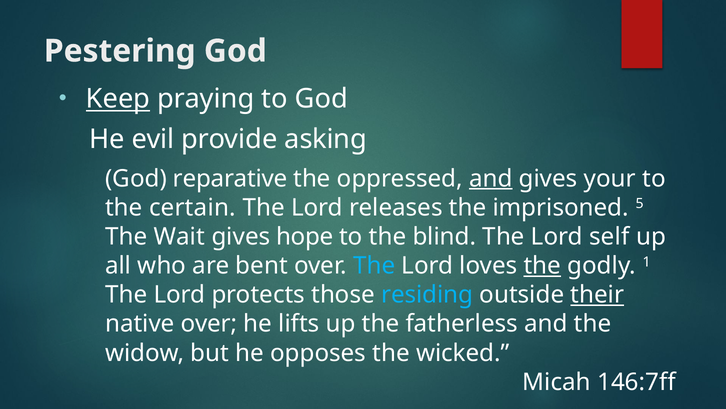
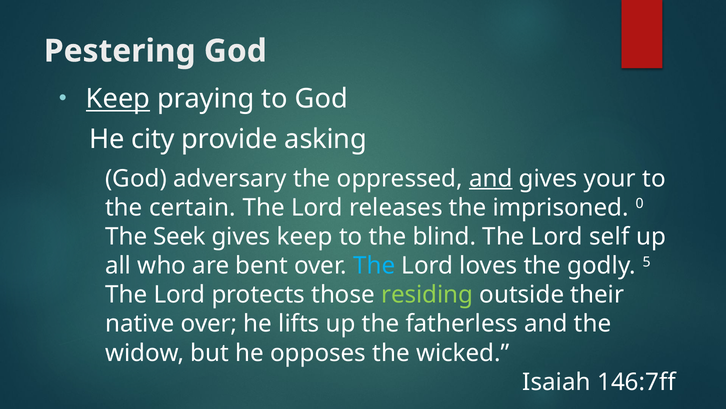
evil: evil -> city
reparative: reparative -> adversary
5: 5 -> 0
Wait: Wait -> Seek
gives hope: hope -> keep
the at (542, 265) underline: present -> none
1: 1 -> 5
residing colour: light blue -> light green
their underline: present -> none
Micah: Micah -> Isaiah
